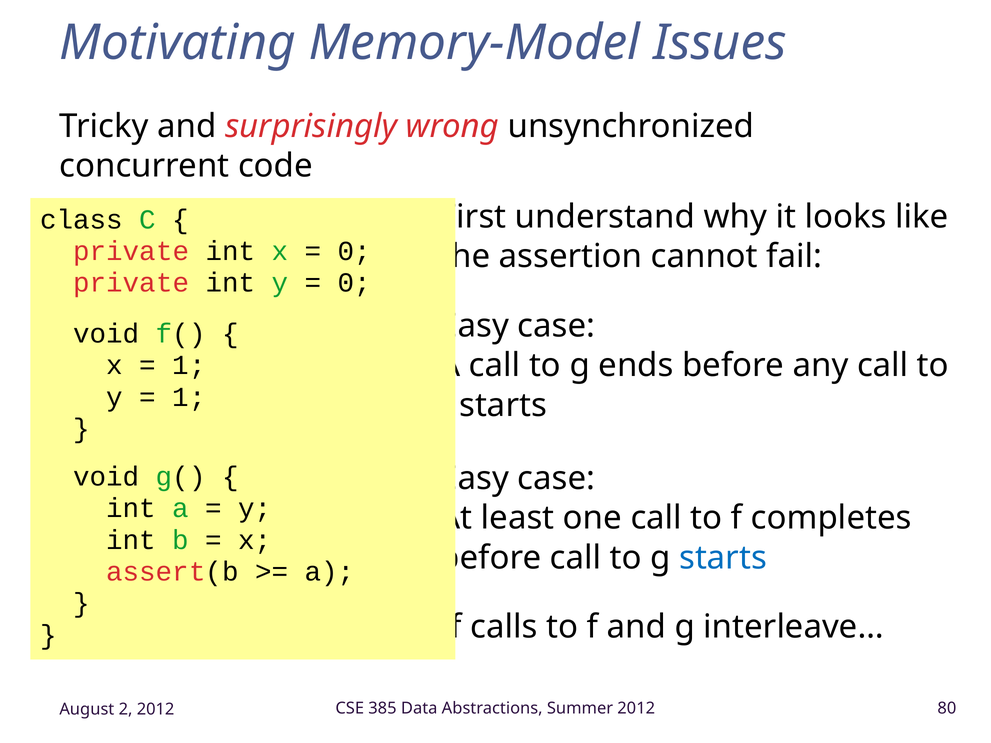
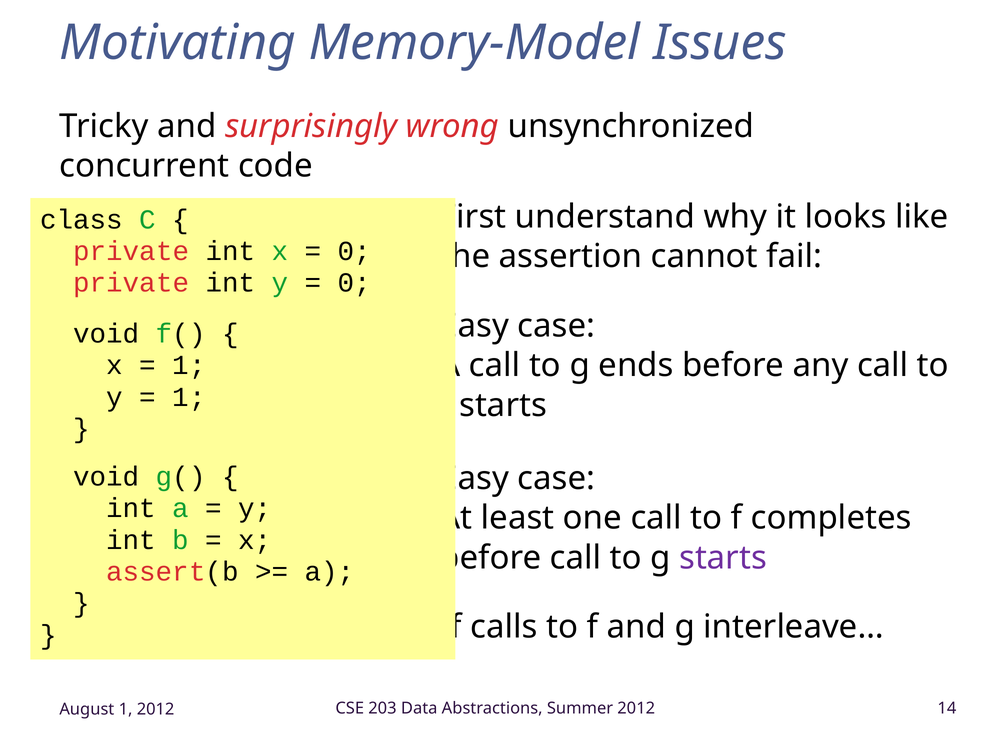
starts at (723, 558) colour: blue -> purple
385: 385 -> 203
80: 80 -> 14
August 2: 2 -> 1
